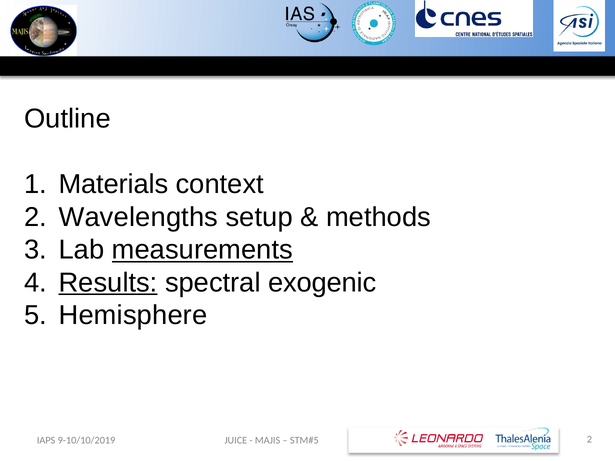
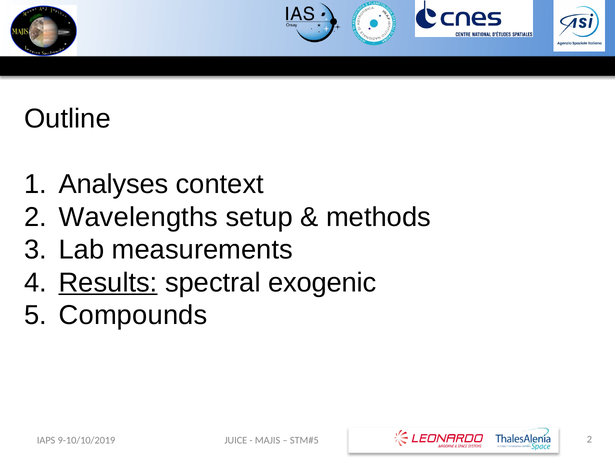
Materials: Materials -> Analyses
measurements underline: present -> none
Hemisphere: Hemisphere -> Compounds
